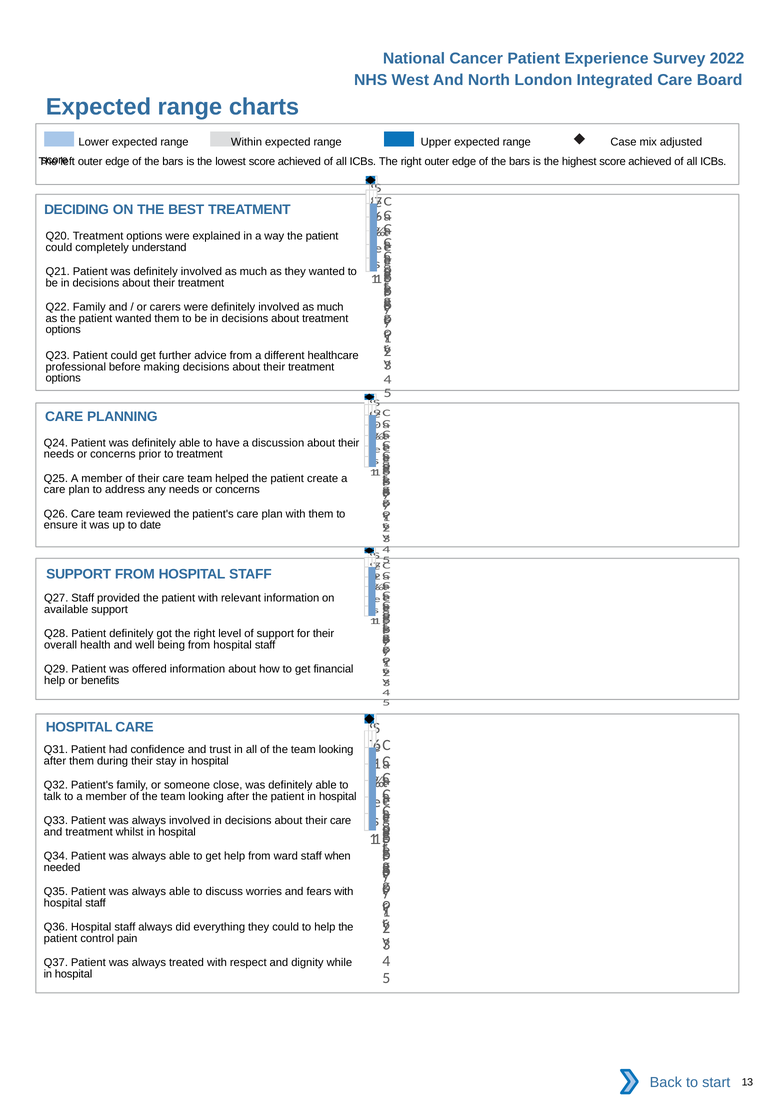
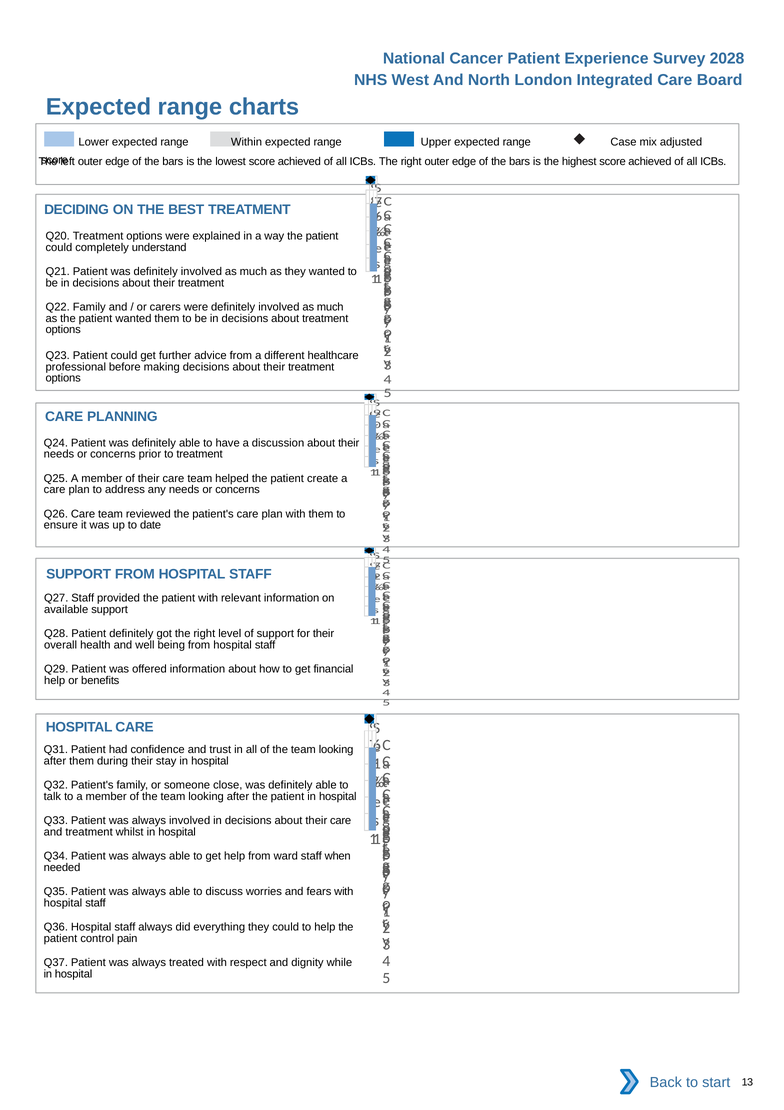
2022: 2022 -> 2028
